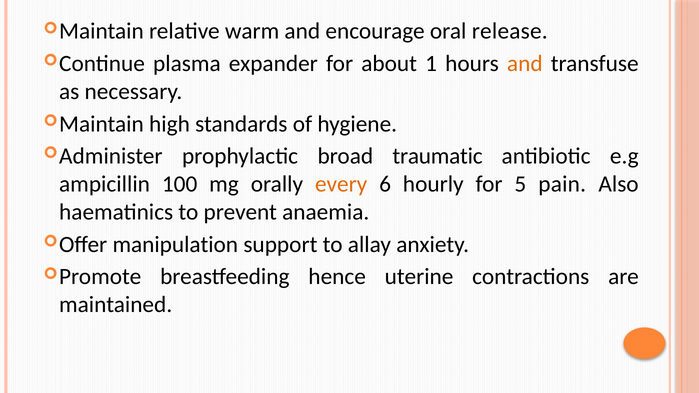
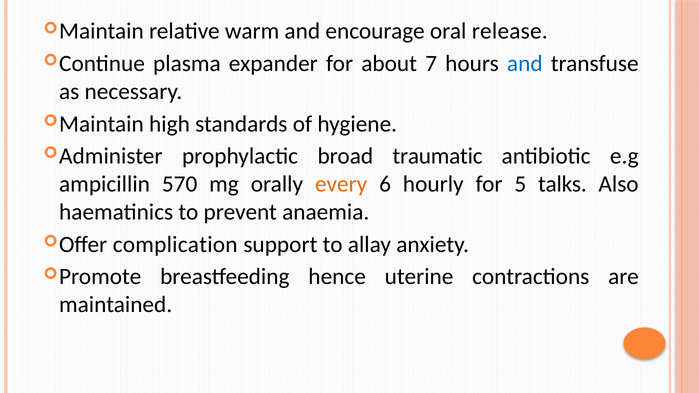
1: 1 -> 7
and at (525, 64) colour: orange -> blue
100: 100 -> 570
pain: pain -> talks
manipulation: manipulation -> complication
